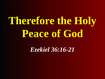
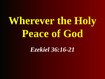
Therefore: Therefore -> Wherever
